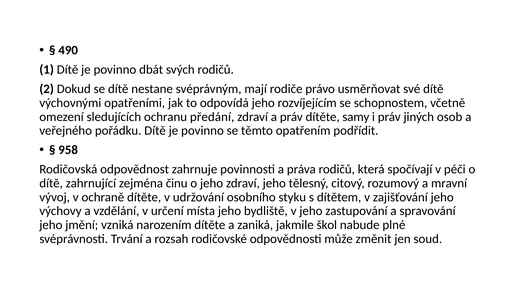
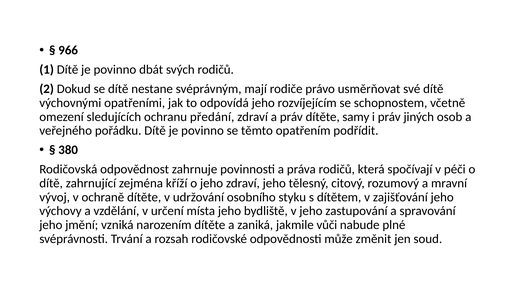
490: 490 -> 966
958: 958 -> 380
činu: činu -> kříží
škol: škol -> vůči
